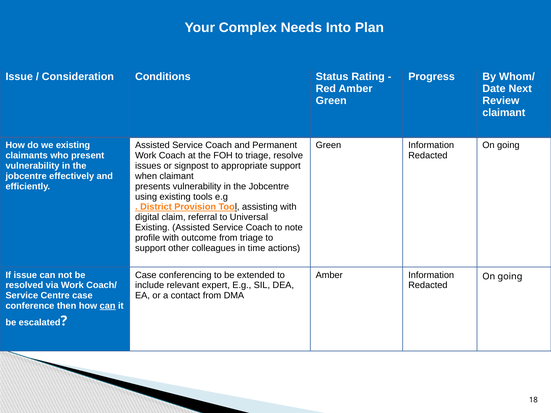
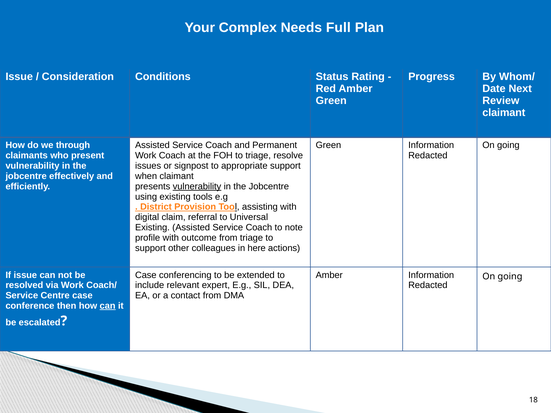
Into: Into -> Full
we existing: existing -> through
vulnerability at (197, 186) underline: none -> present
time: time -> here
